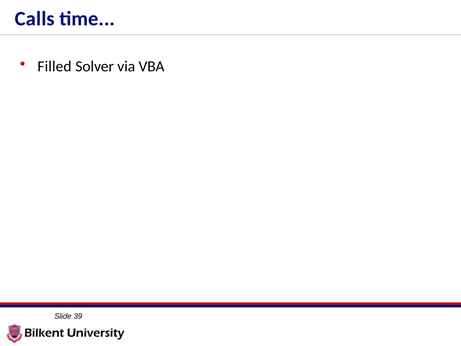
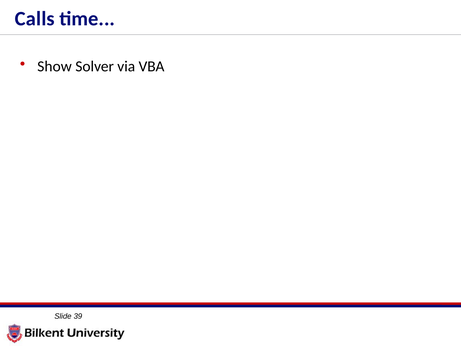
Filled: Filled -> Show
